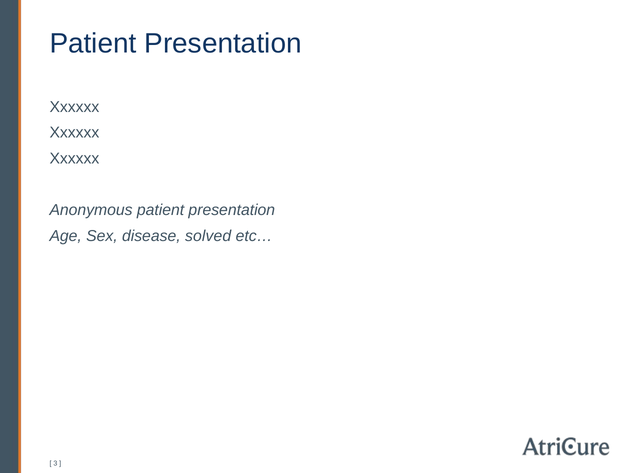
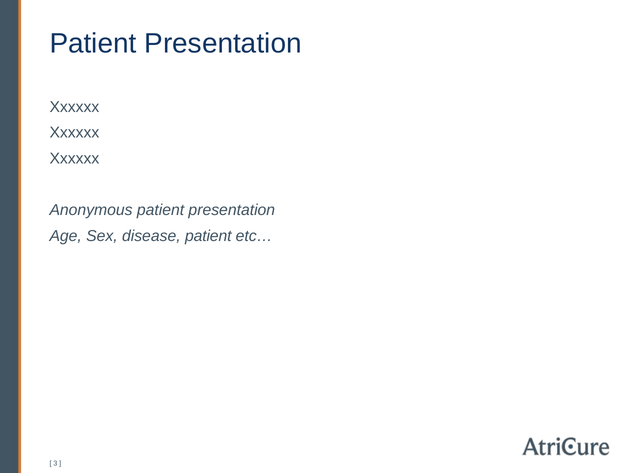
disease solved: solved -> patient
